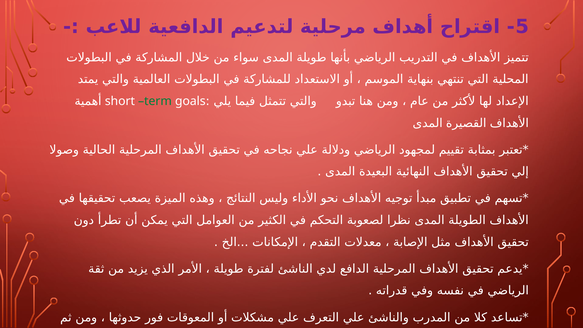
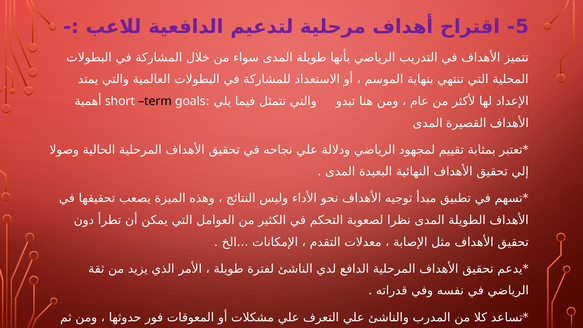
term colour: green -> black
